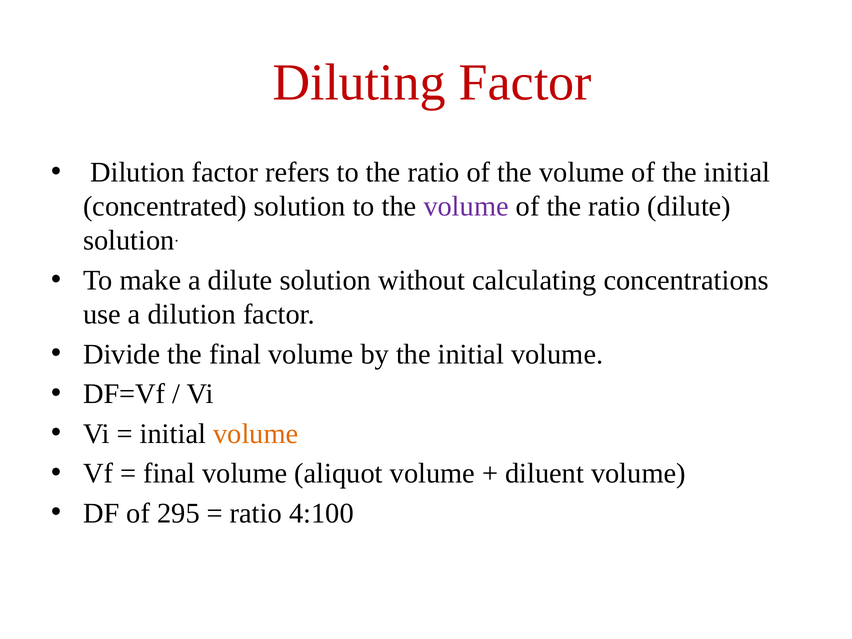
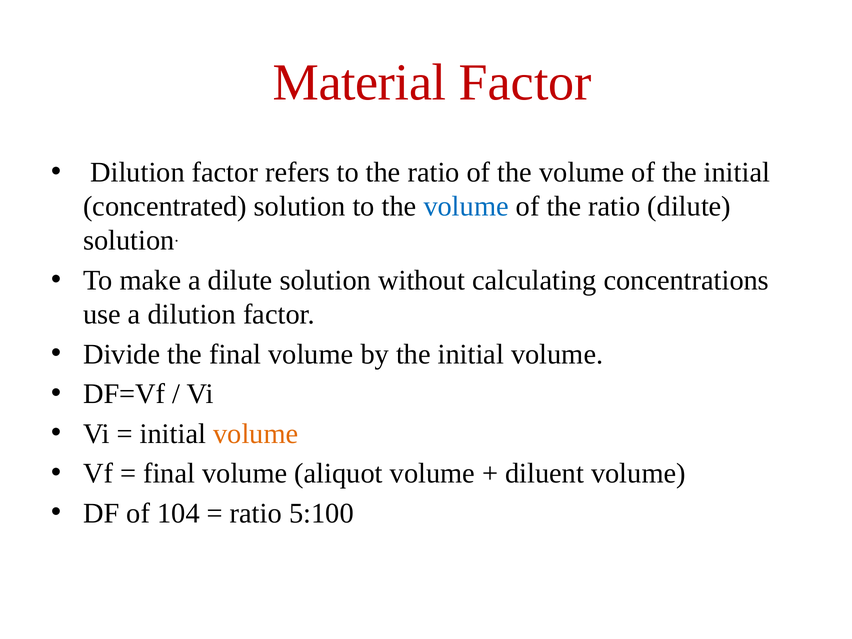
Diluting: Diluting -> Material
volume at (466, 206) colour: purple -> blue
295: 295 -> 104
4:100: 4:100 -> 5:100
